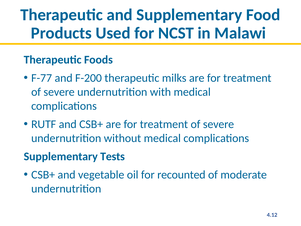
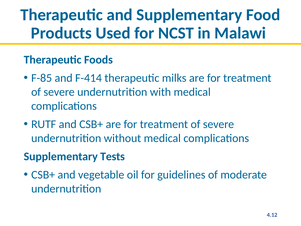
F-77: F-77 -> F-85
F-200: F-200 -> F-414
recounted: recounted -> guidelines
